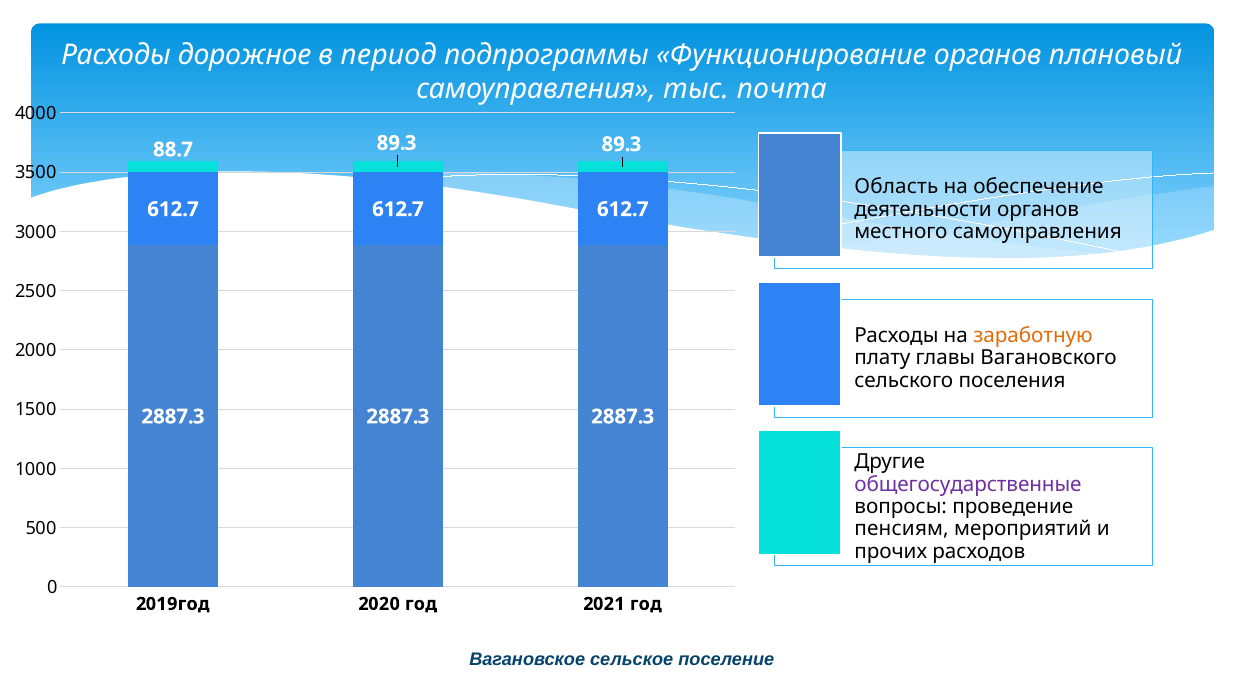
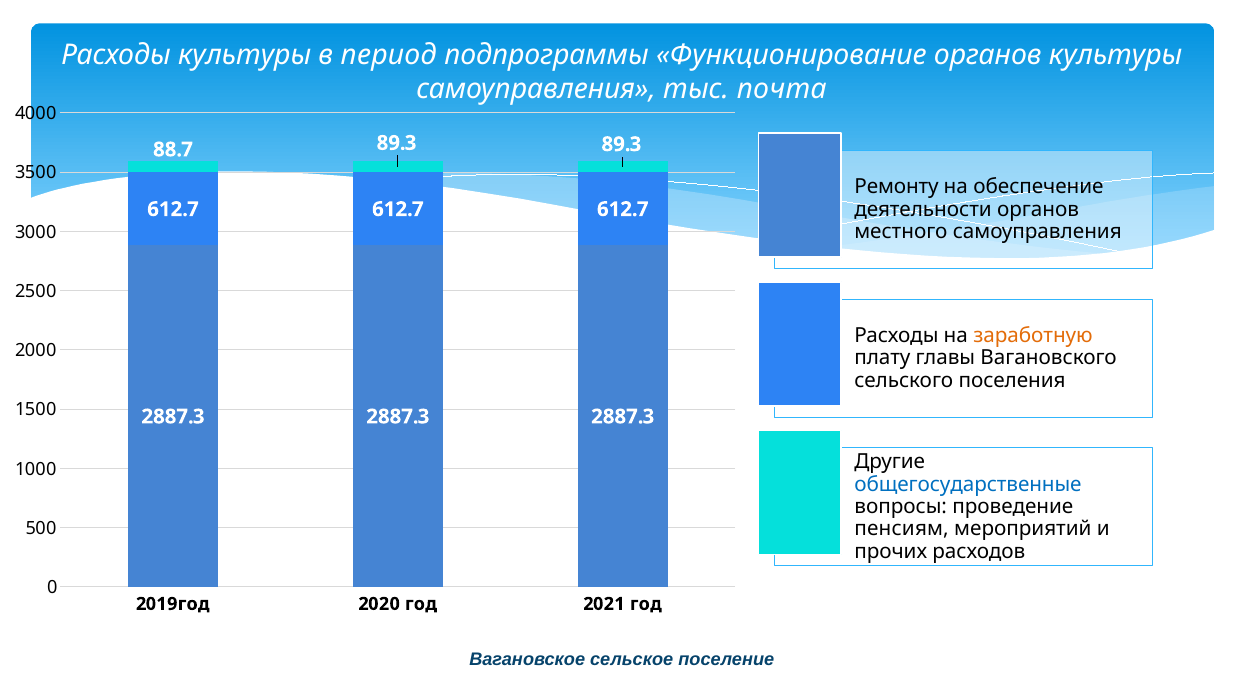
Расходы дорожное: дорожное -> культуры
органов плановый: плановый -> культуры
Область: Область -> Ремонту
общегосударственные colour: purple -> blue
